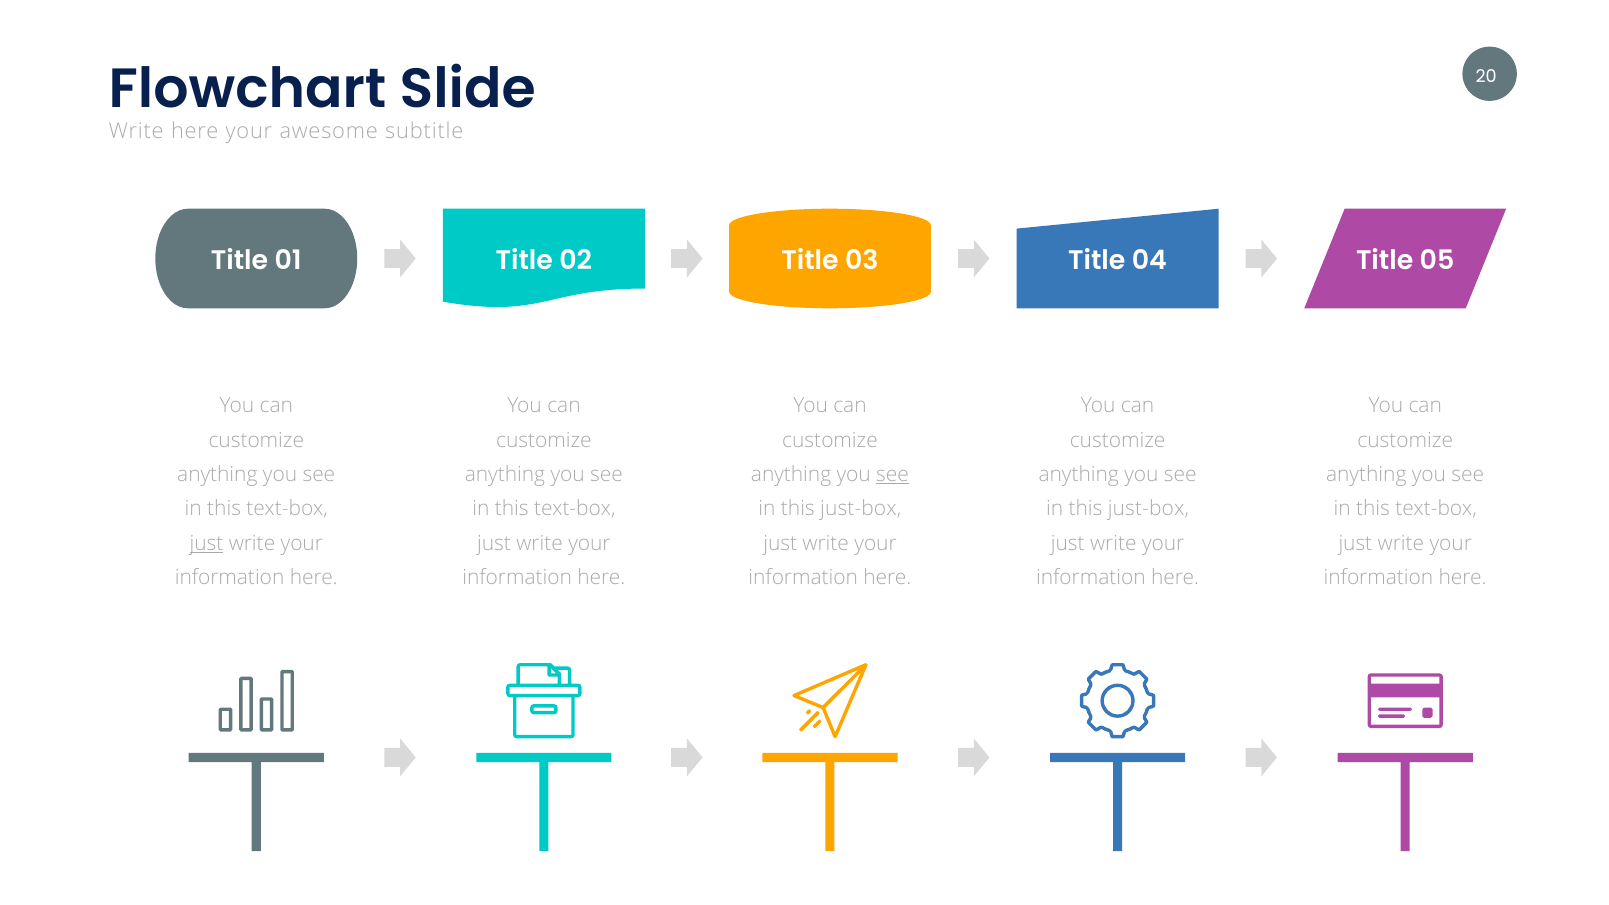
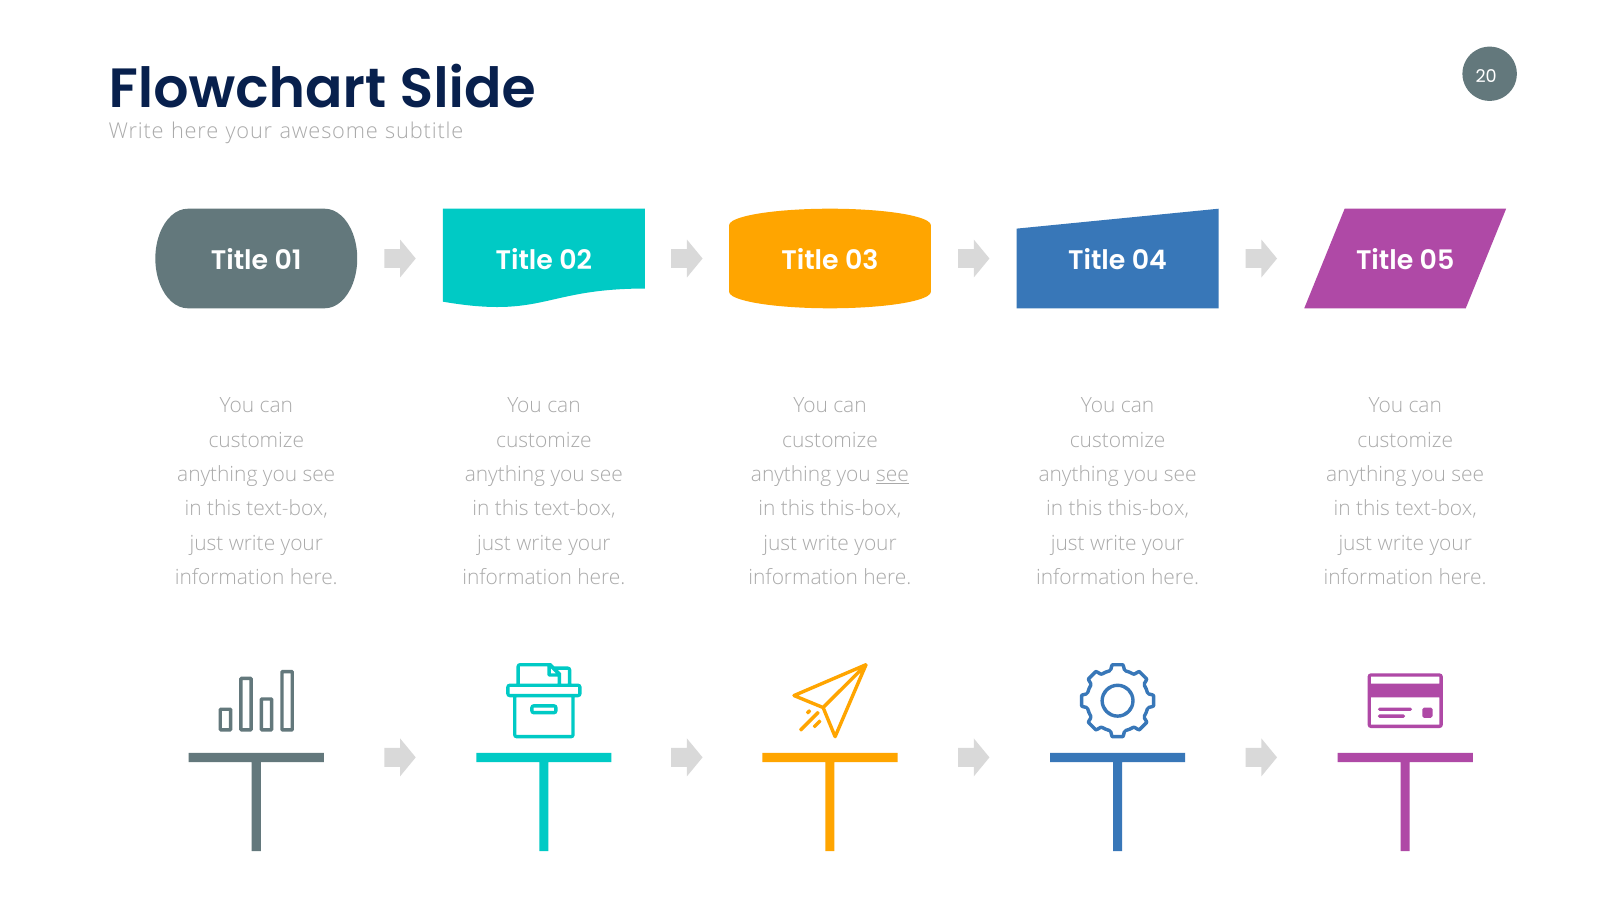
just-box at (861, 509): just-box -> this-box
just-box at (1148, 509): just-box -> this-box
just at (206, 543) underline: present -> none
